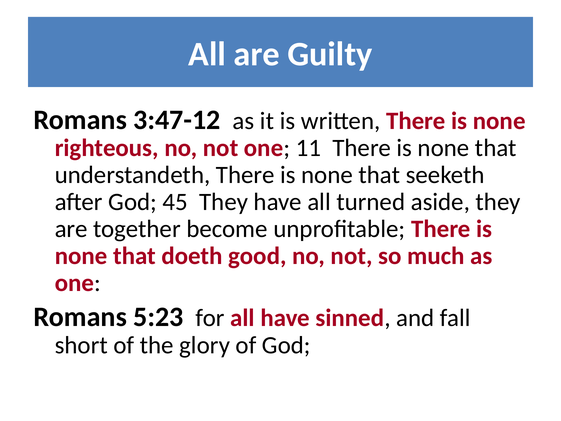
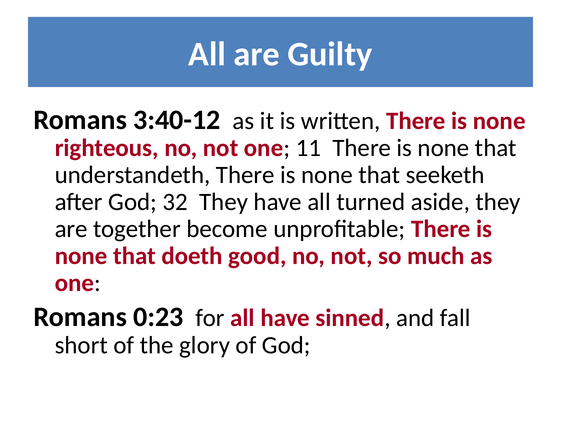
3:47-12: 3:47-12 -> 3:40-12
45: 45 -> 32
5:23: 5:23 -> 0:23
